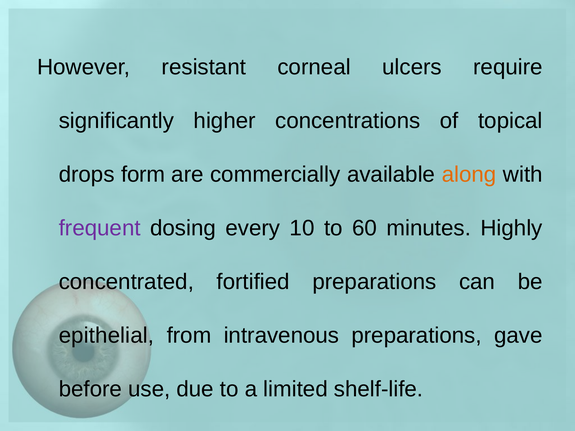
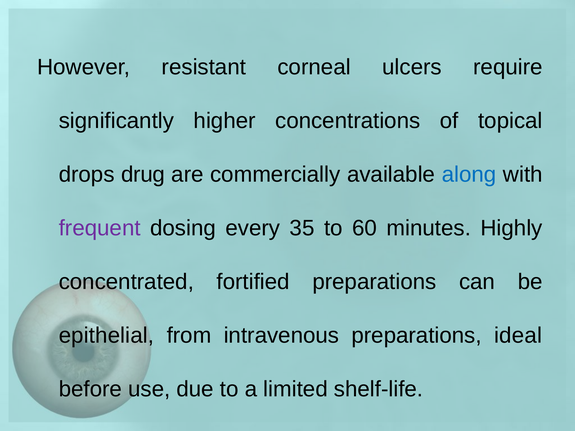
form: form -> drug
along colour: orange -> blue
10: 10 -> 35
gave: gave -> ideal
